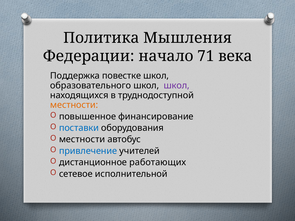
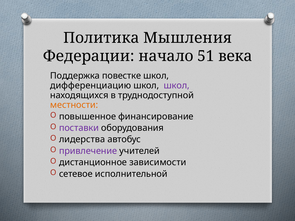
71: 71 -> 51
образовательного: образовательного -> дифференциацию
поставки colour: blue -> purple
местности at (82, 140): местности -> лидерства
привлечение colour: blue -> purple
работающих: работающих -> зависимости
